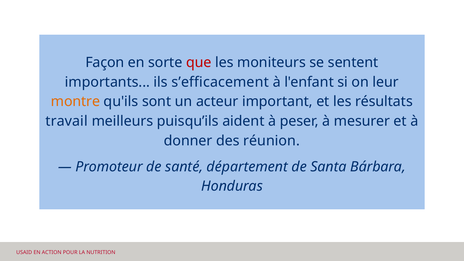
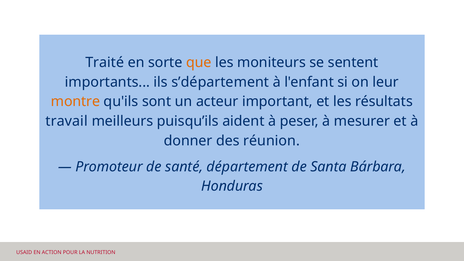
Façon: Façon -> Traité
que colour: red -> orange
s’efficacement: s’efficacement -> s’département
